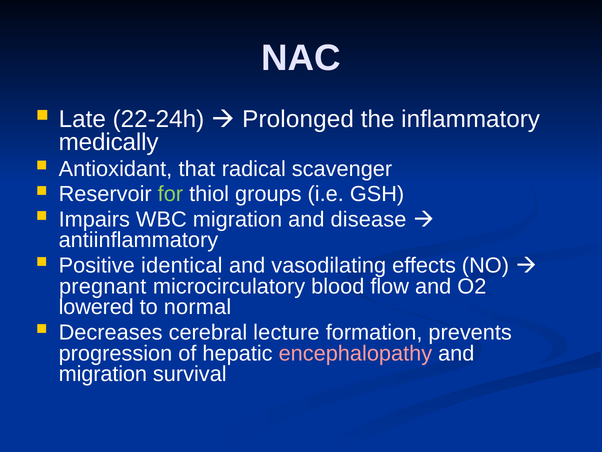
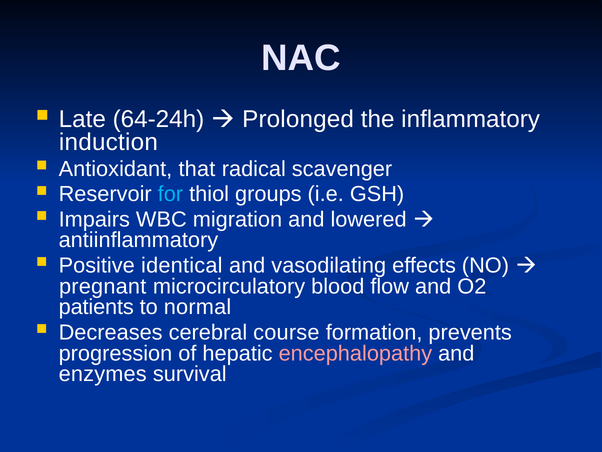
22-24h: 22-24h -> 64-24h
medically: medically -> induction
for colour: light green -> light blue
disease: disease -> lowered
lowered: lowered -> patients
lecture: lecture -> course
migration at (103, 374): migration -> enzymes
